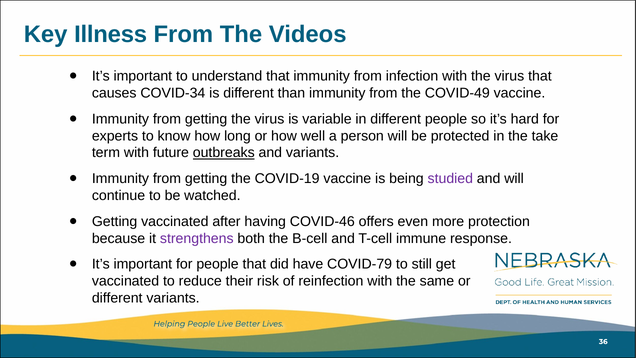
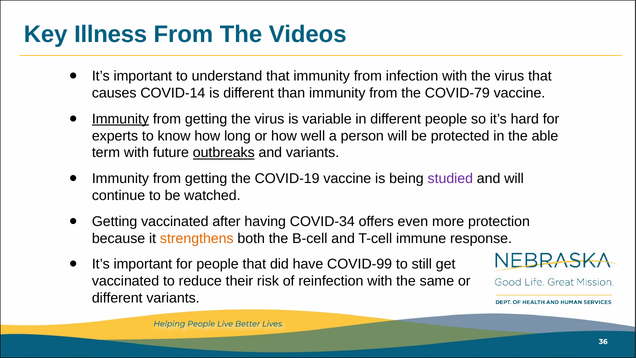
COVID-34: COVID-34 -> COVID-14
COVID-49: COVID-49 -> COVID-79
Immunity at (120, 119) underline: none -> present
take: take -> able
COVID-46: COVID-46 -> COVID-34
strengthens colour: purple -> orange
COVID-79: COVID-79 -> COVID-99
